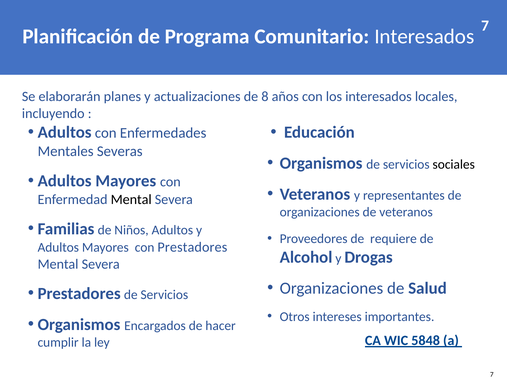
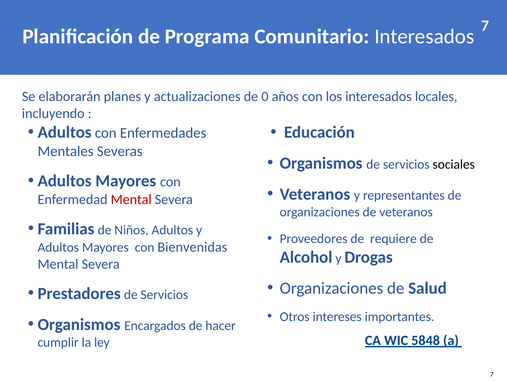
8: 8 -> 0
Mental at (131, 199) colour: black -> red
con Prestadores: Prestadores -> Bienvenidas
